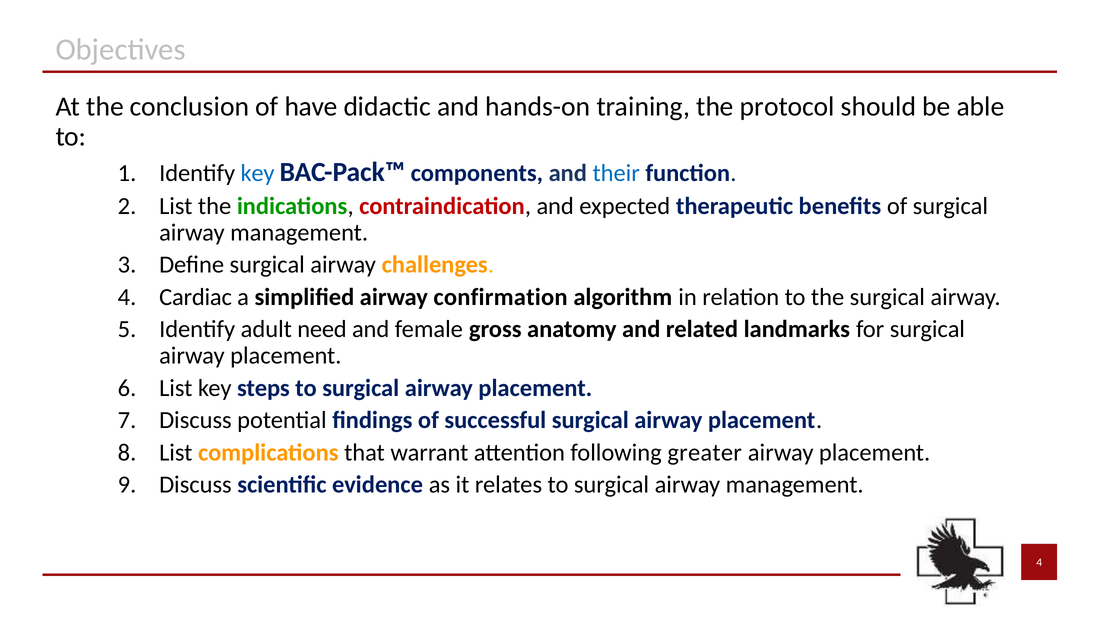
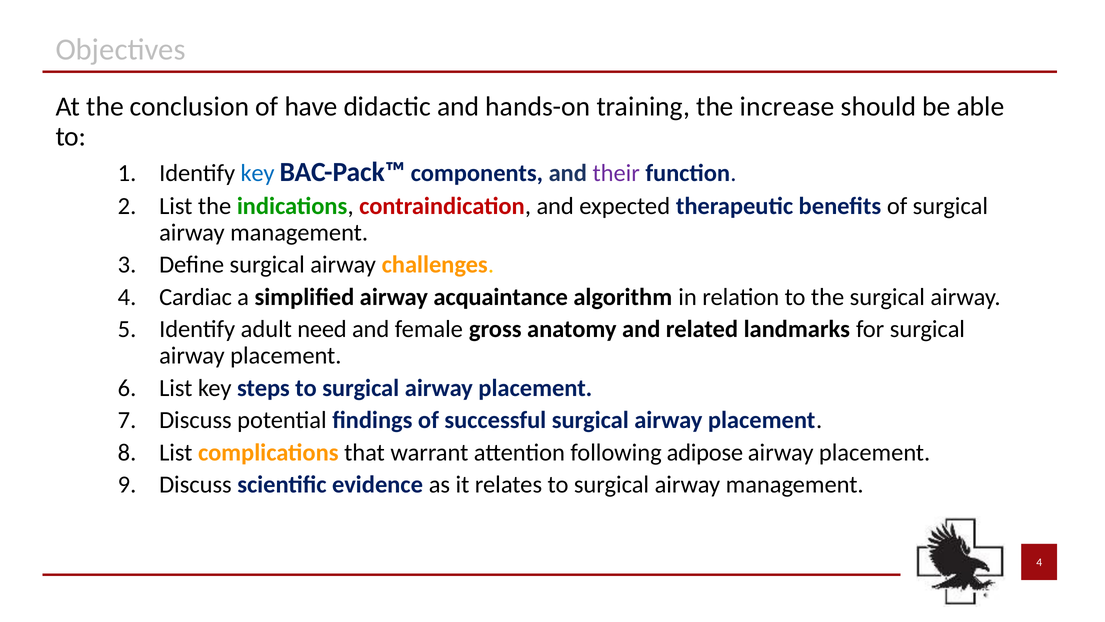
protocol: protocol -> increase
their colour: blue -> purple
confirmation: confirmation -> acquaintance
greater: greater -> adipose
